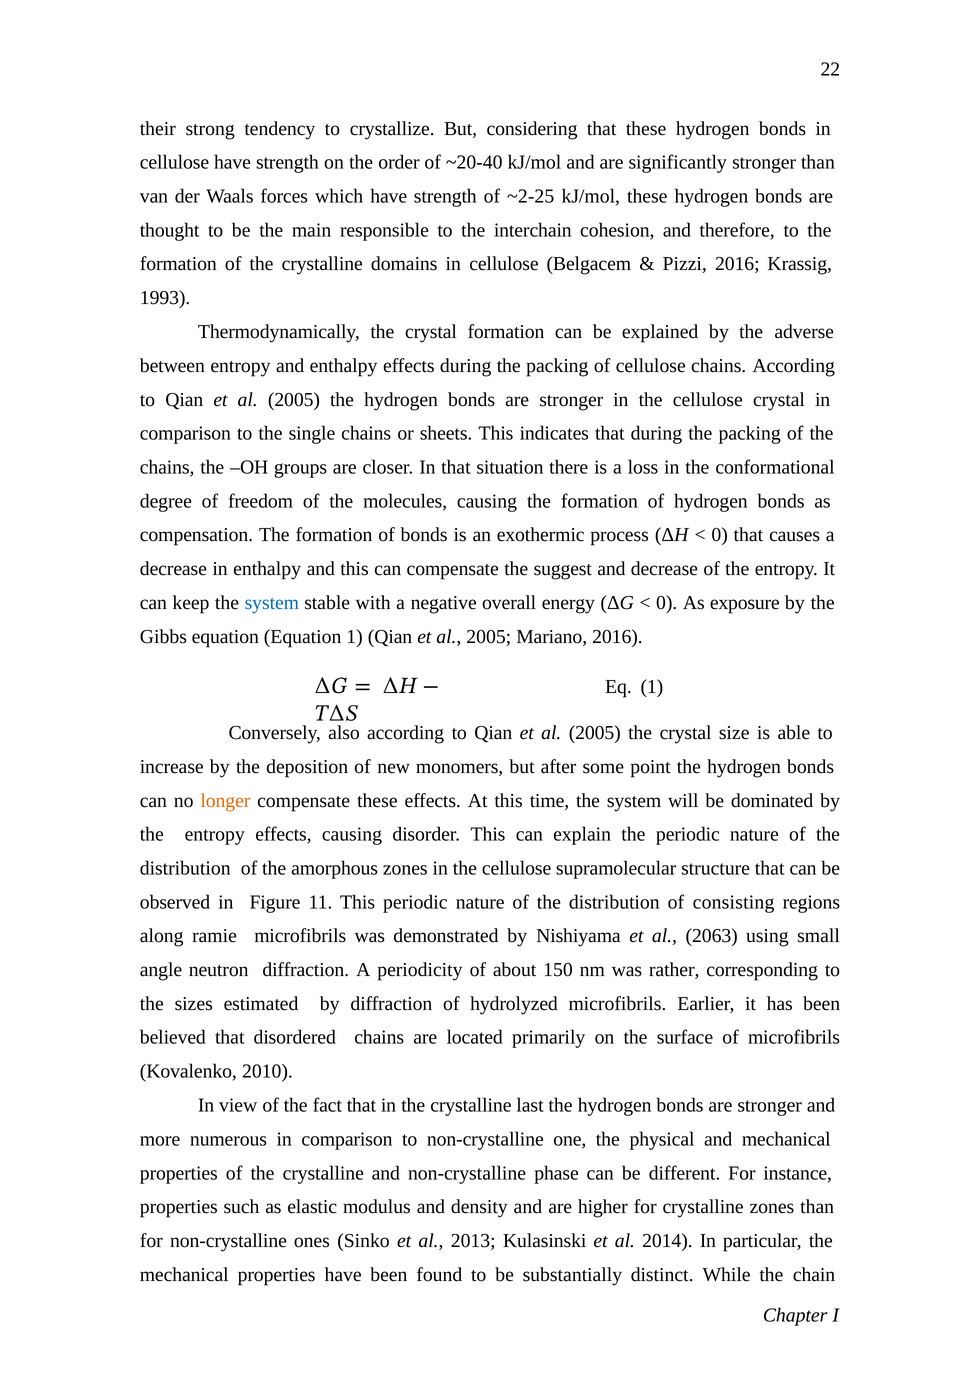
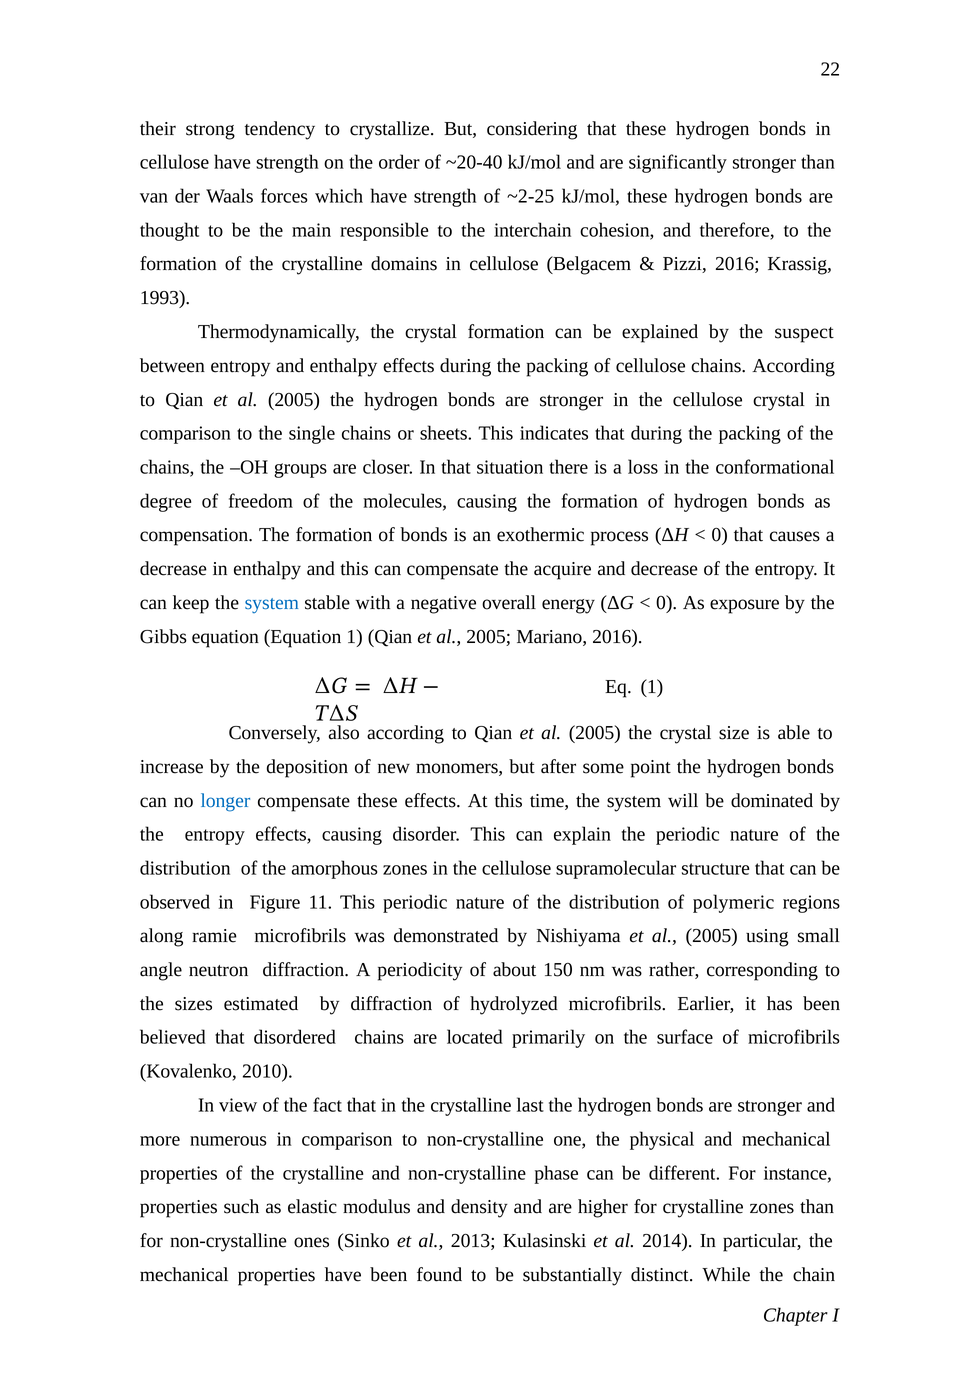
adverse: adverse -> suspect
suggest: suggest -> acquire
longer colour: orange -> blue
consisting: consisting -> polymeric
Nishiyama et al 2063: 2063 -> 2005
